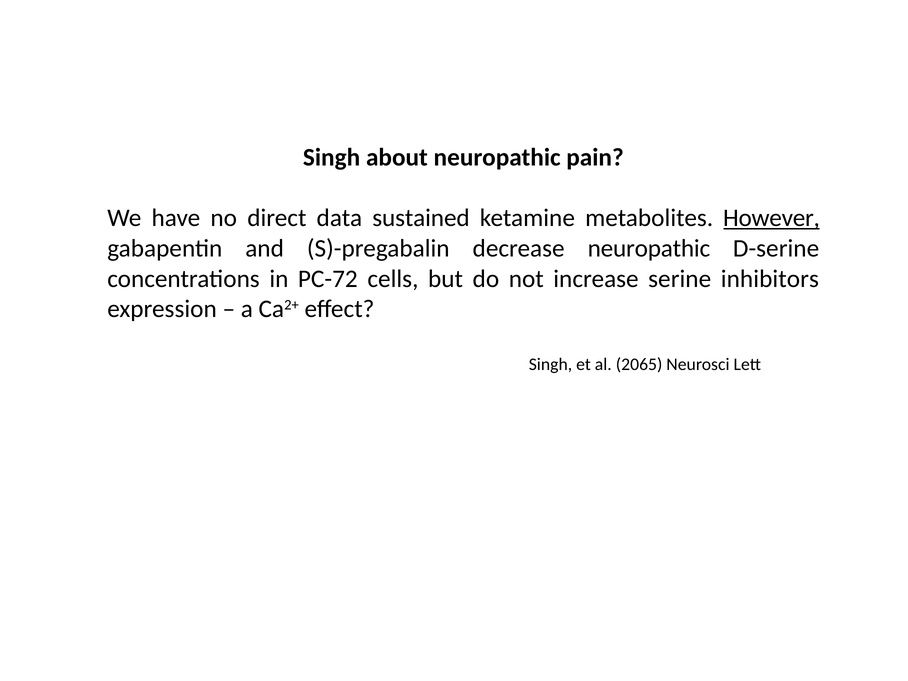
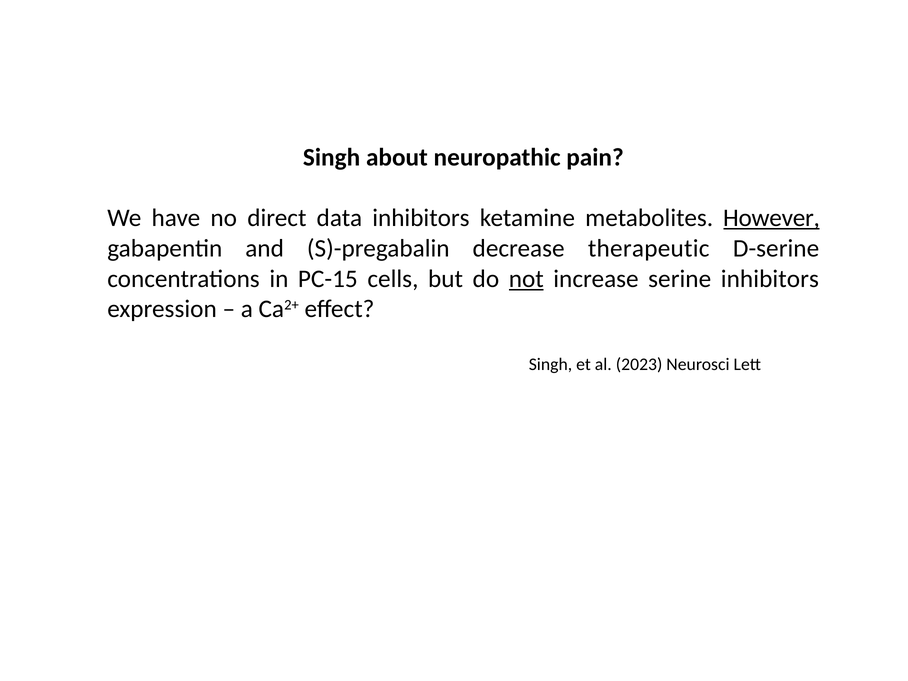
data sustained: sustained -> inhibitors
decrease neuropathic: neuropathic -> therapeutic
PC-72: PC-72 -> PC-15
not underline: none -> present
2065: 2065 -> 2023
